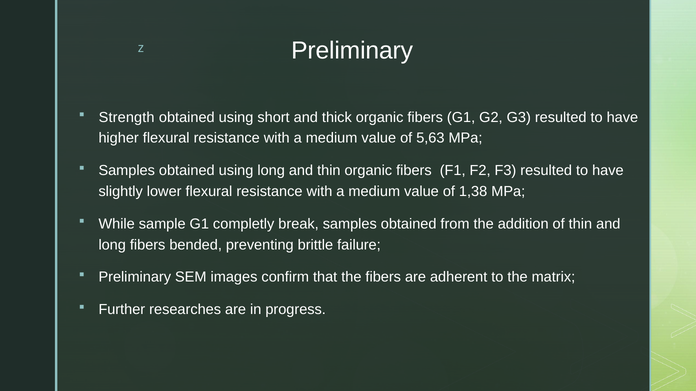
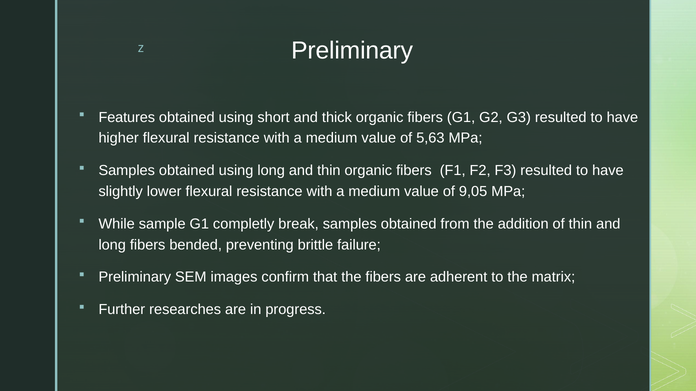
Strength: Strength -> Features
1,38: 1,38 -> 9,05
